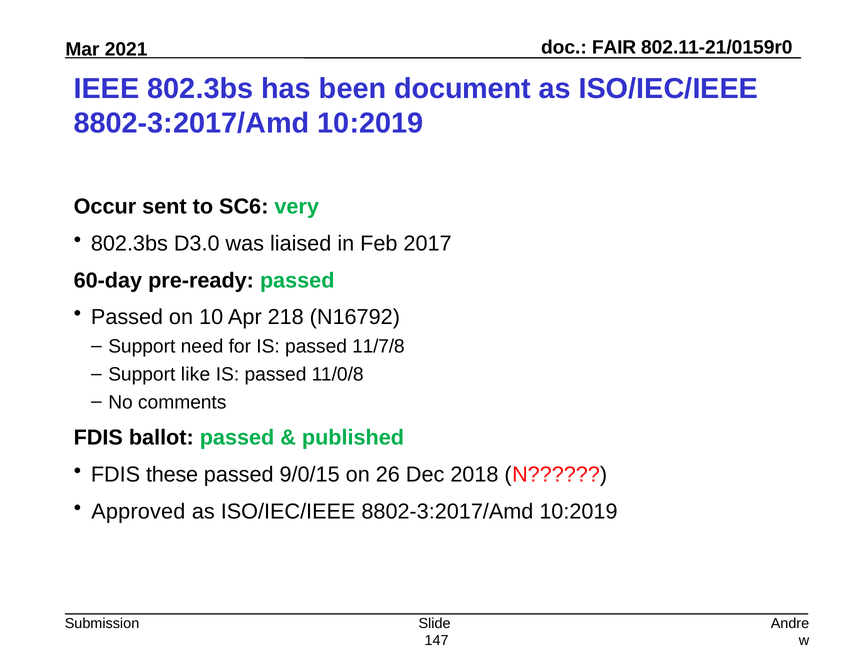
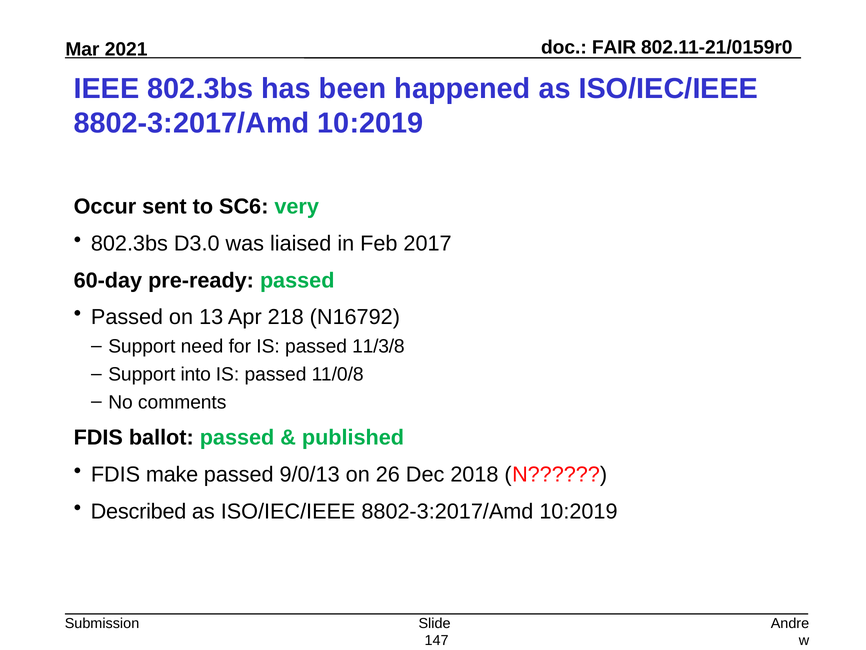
document: document -> happened
10: 10 -> 13
11/7/8: 11/7/8 -> 11/3/8
like: like -> into
these: these -> make
9/0/15: 9/0/15 -> 9/0/13
Approved: Approved -> Described
